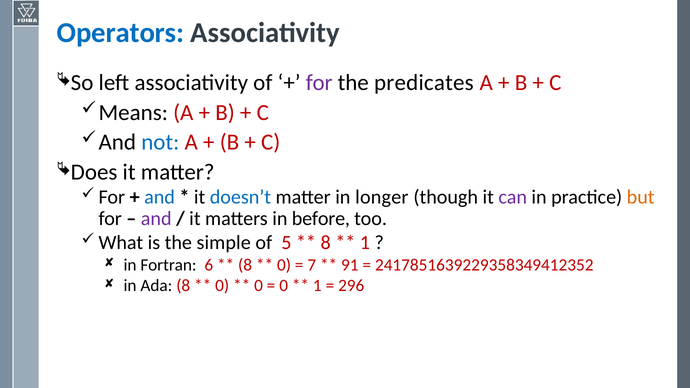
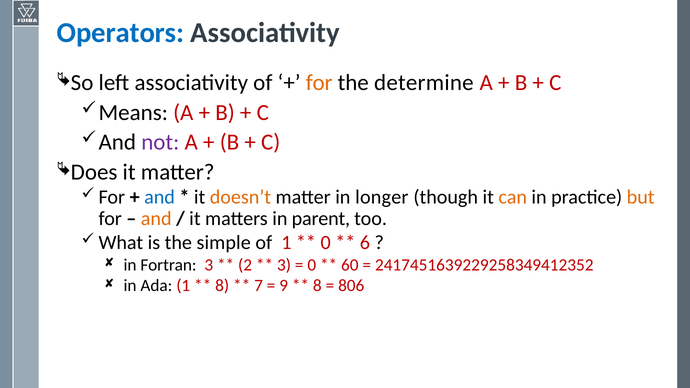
for at (319, 83) colour: purple -> orange
predicates: predicates -> determine
not colour: blue -> purple
doesn’t colour: blue -> orange
can colour: purple -> orange
and at (156, 219) colour: purple -> orange
before: before -> parent
of 5: 5 -> 1
8 at (326, 243): 8 -> 0
1 at (365, 243): 1 -> 6
Fortran 6: 6 -> 3
8 at (245, 265): 8 -> 2
0 at (284, 265): 0 -> 3
7 at (312, 265): 7 -> 0
91: 91 -> 60
2417851639229358349412352: 2417851639229358349412352 -> 2417451639229258349412352
Ada 8: 8 -> 1
0 at (222, 286): 0 -> 8
0 at (259, 286): 0 -> 7
0 at (284, 286): 0 -> 9
1 at (317, 286): 1 -> 8
296: 296 -> 806
